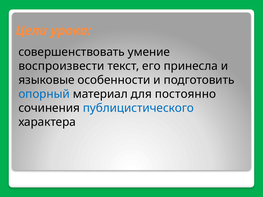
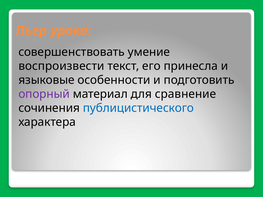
Цели: Цели -> Пьер
опорный colour: blue -> purple
постоянно: постоянно -> сравнение
